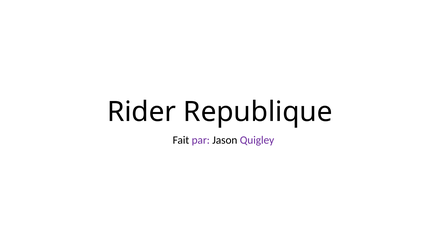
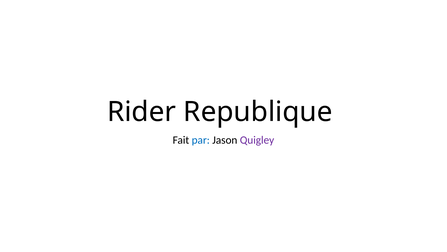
par colour: purple -> blue
